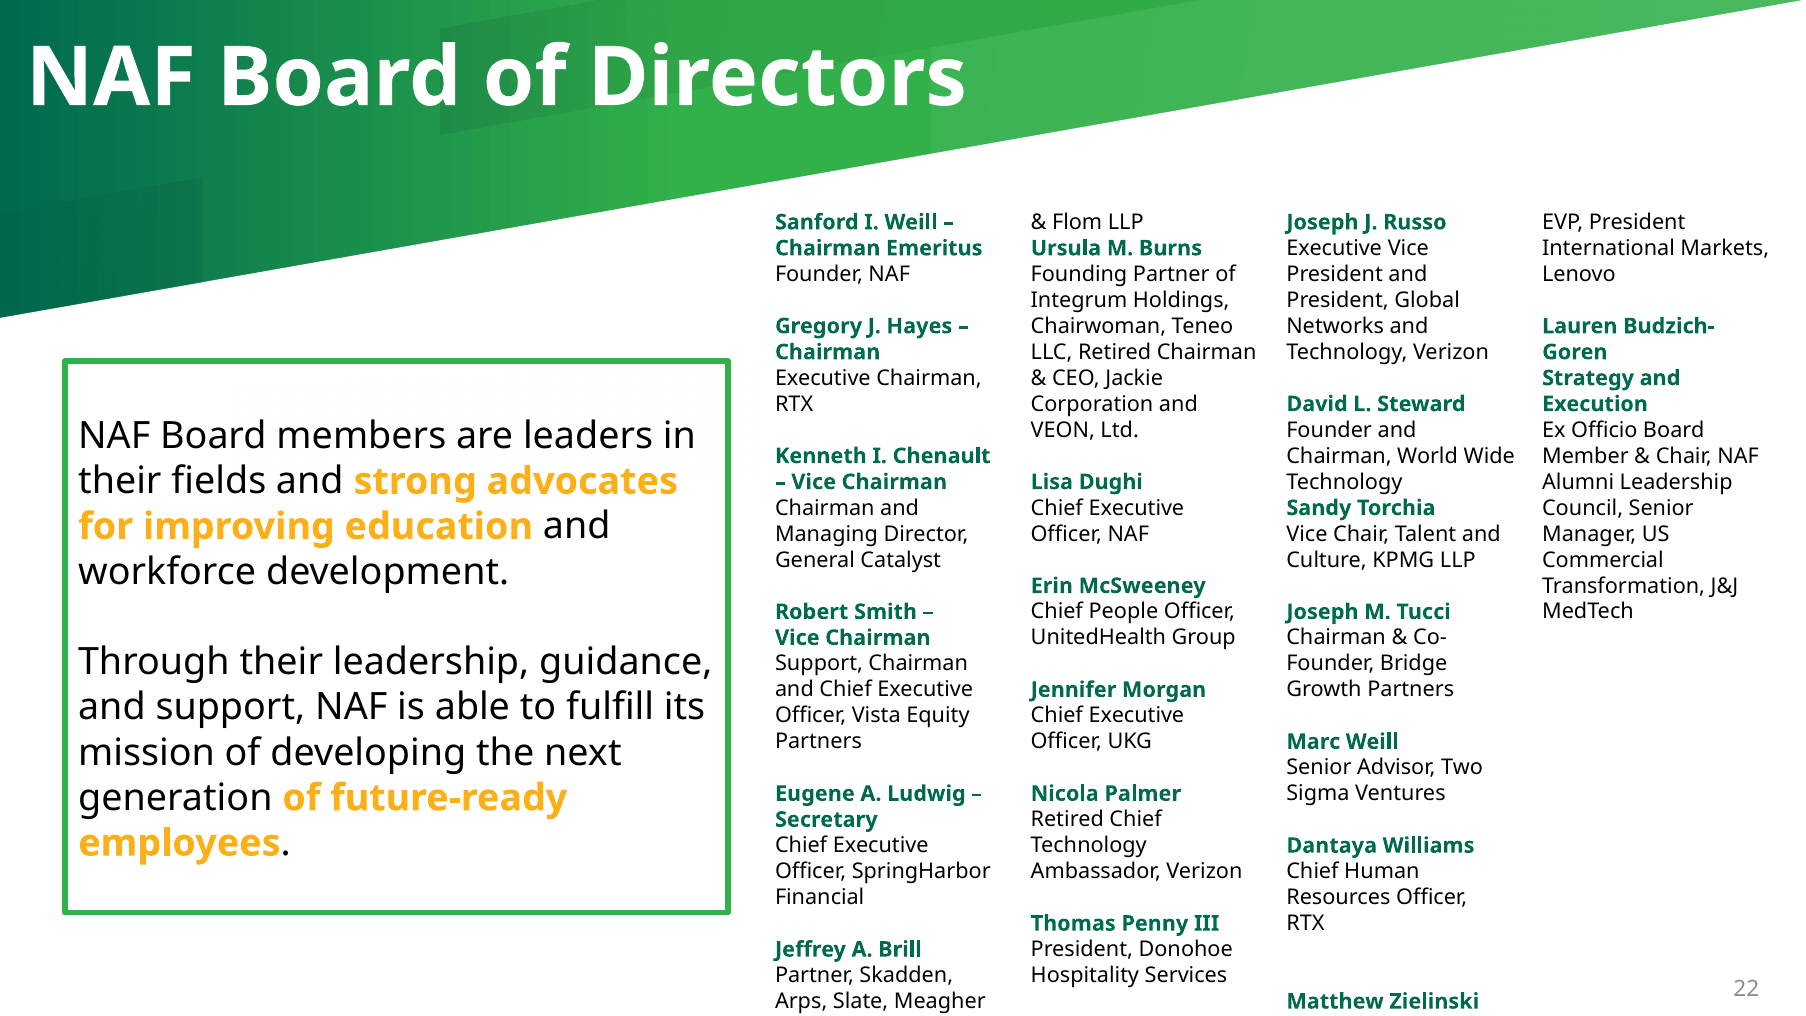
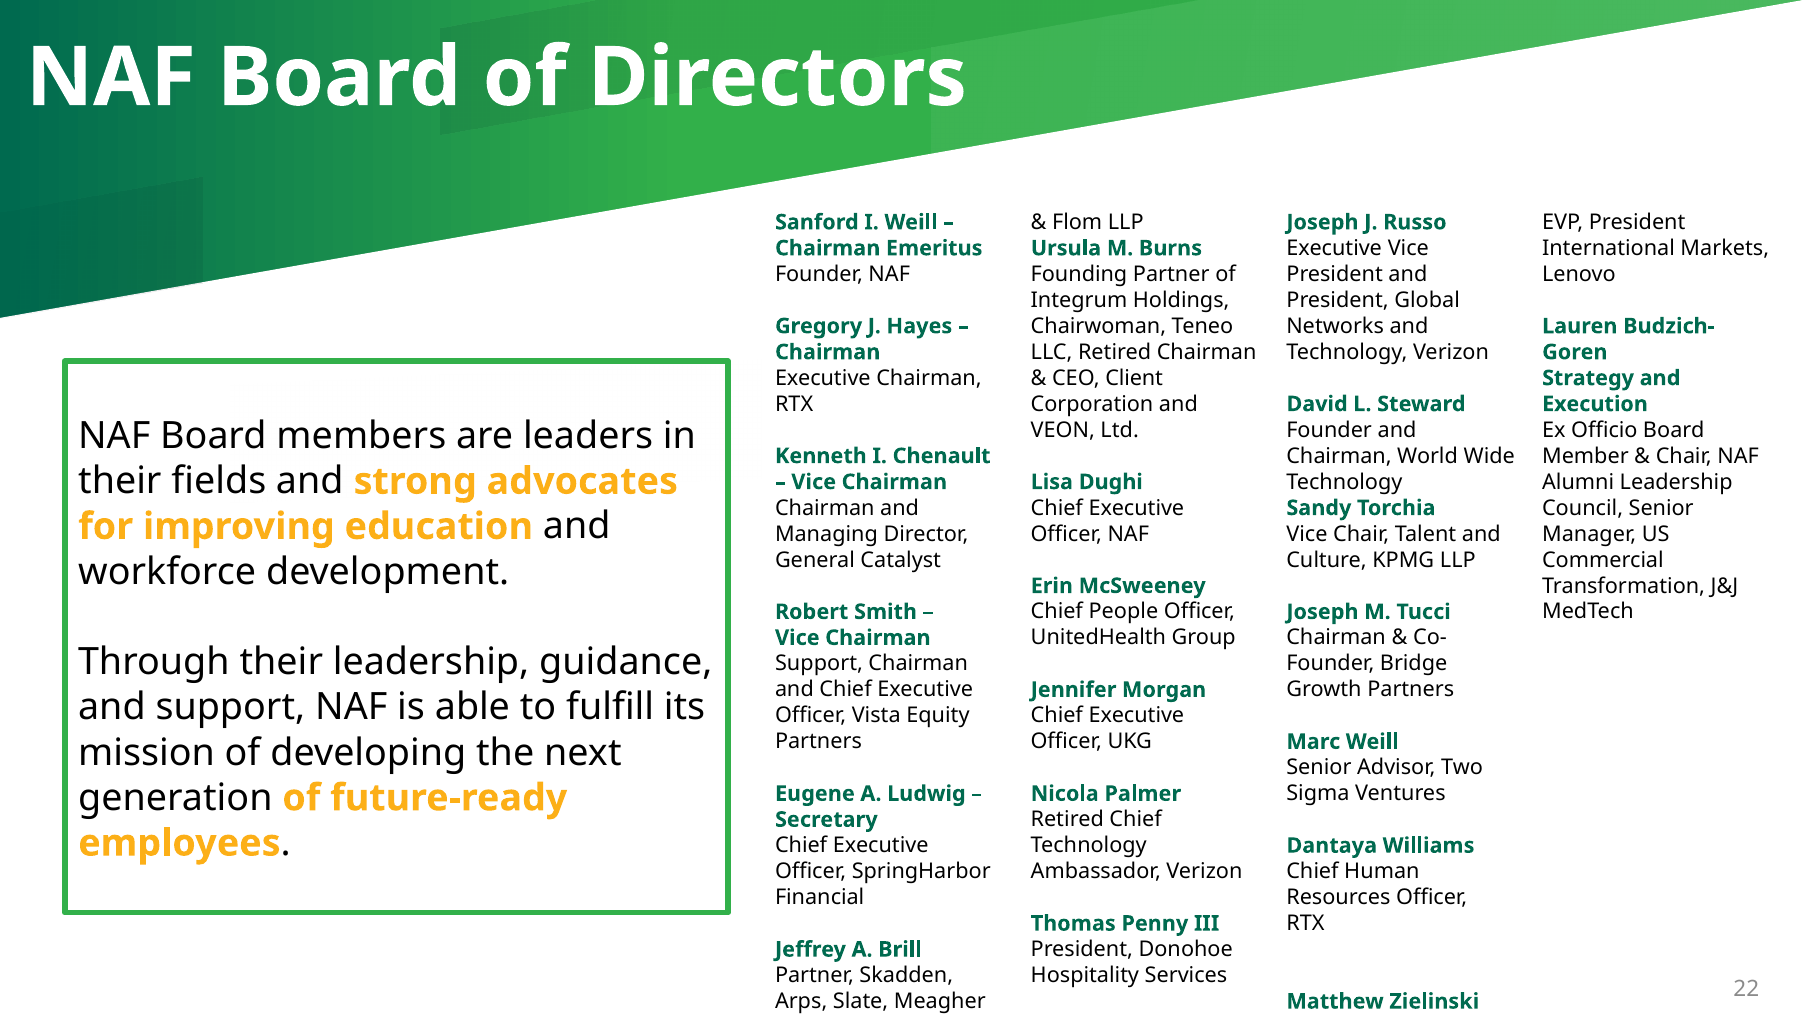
Jackie: Jackie -> Client
